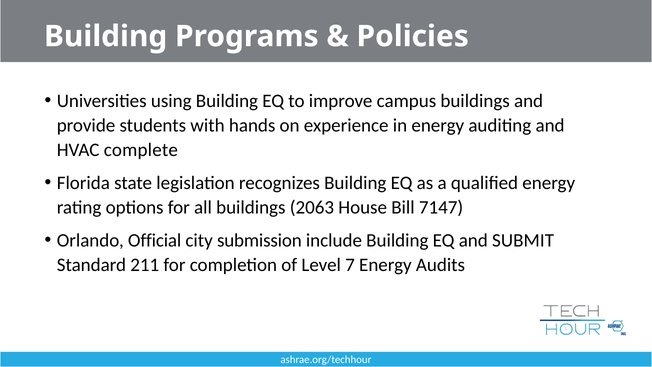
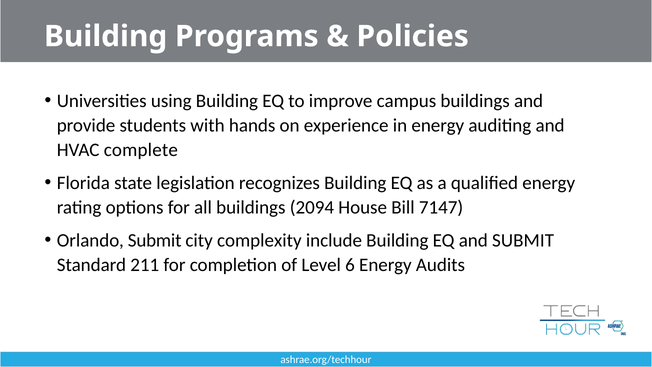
2063: 2063 -> 2094
Orlando Official: Official -> Submit
submission: submission -> complexity
7: 7 -> 6
